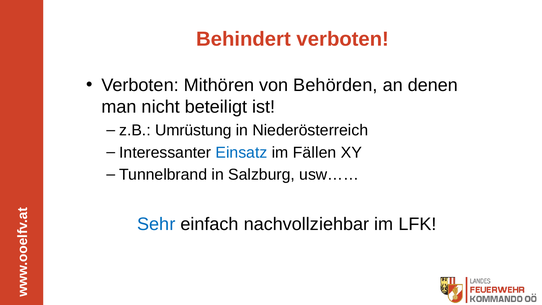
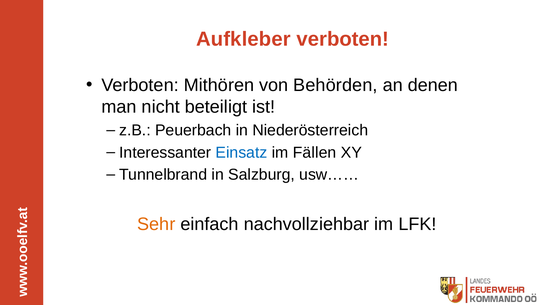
Behindert: Behindert -> Aufkleber
Umrüstung: Umrüstung -> Peuerbach
Sehr colour: blue -> orange
